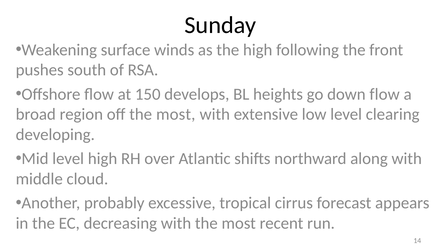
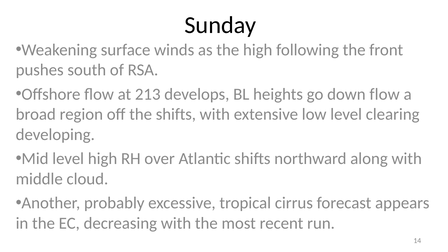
150: 150 -> 213
off the most: most -> shifts
